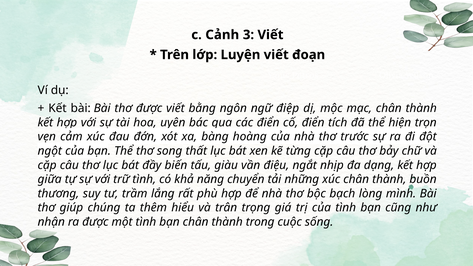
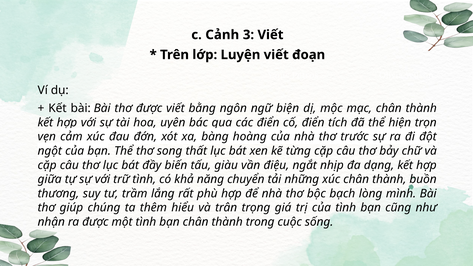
điệp: điệp -> biện
